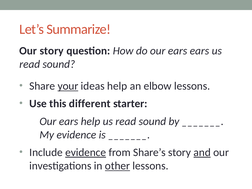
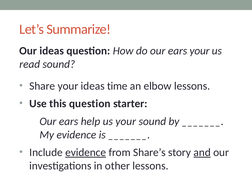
Our story: story -> ideas
ears ears: ears -> your
your at (68, 86) underline: present -> none
ideas help: help -> time
this different: different -> question
help us read: read -> your
other underline: present -> none
